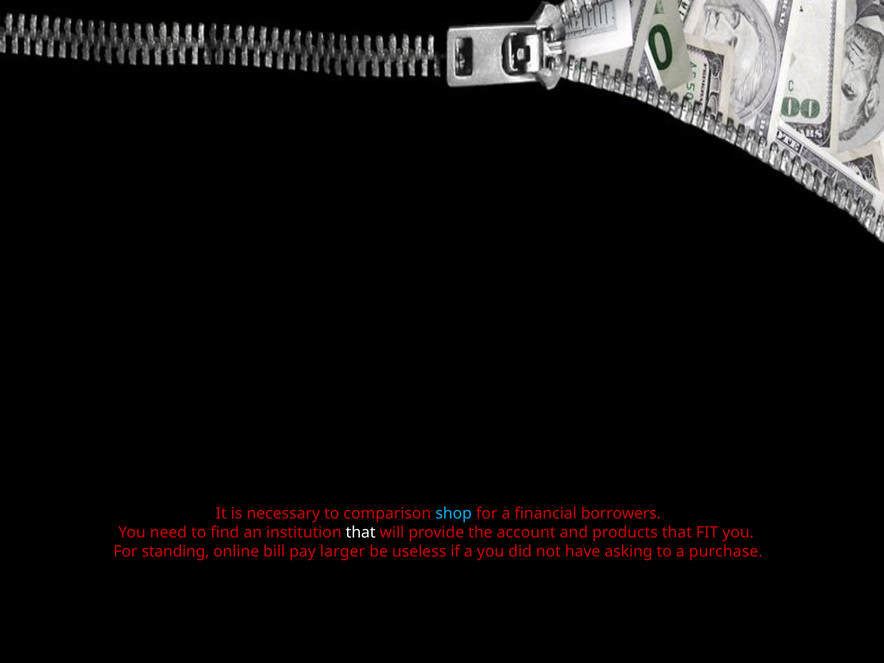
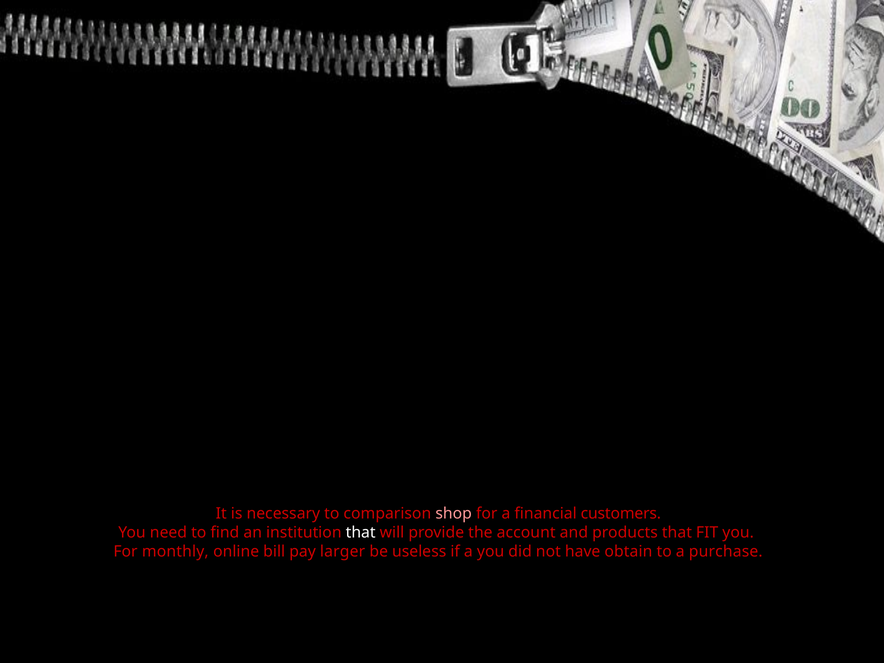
shop colour: light blue -> pink
borrowers: borrowers -> customers
standing: standing -> monthly
asking: asking -> obtain
